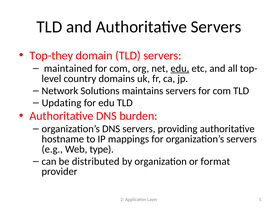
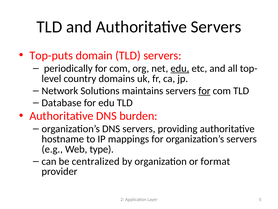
Top-they: Top-they -> Top-puts
maintained: maintained -> periodically
for at (204, 91) underline: none -> present
Updating: Updating -> Database
distributed: distributed -> centralized
